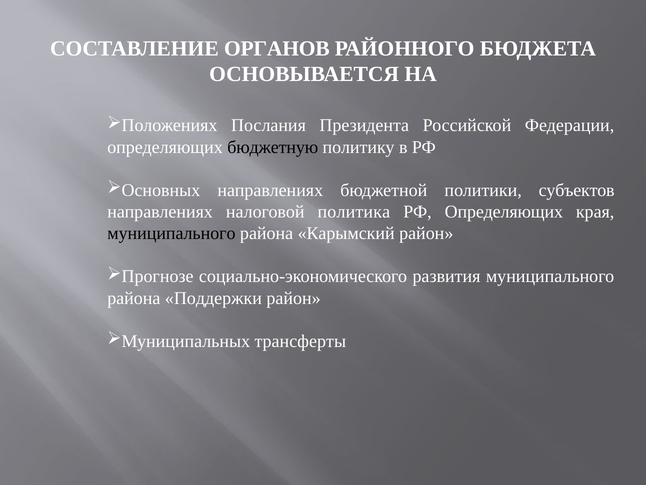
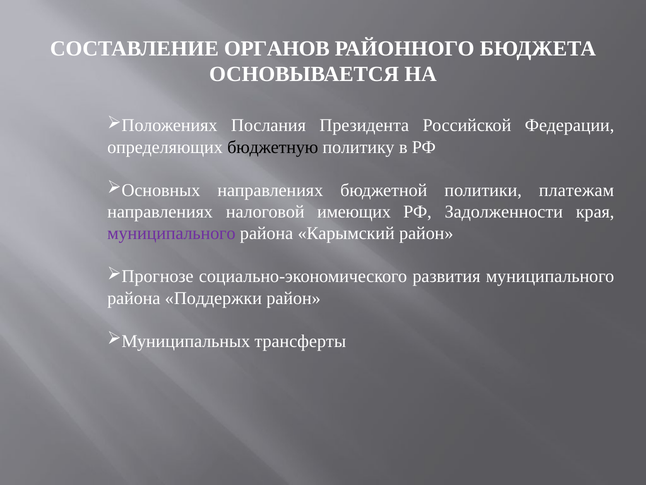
субъектов: субъектов -> платежам
политика: политика -> имеющих
РФ Определяющих: Определяющих -> Задолженности
муниципального at (171, 233) colour: black -> purple
